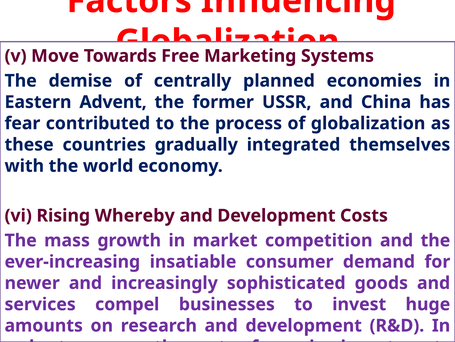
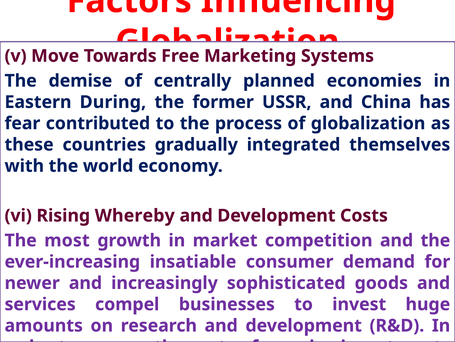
Advent: Advent -> During
mass: mass -> most
